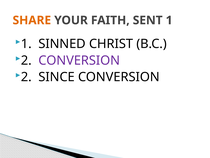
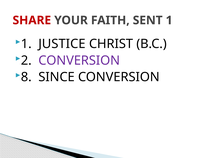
SHARE colour: orange -> red
SINNED: SINNED -> JUSTICE
2 at (26, 77): 2 -> 8
